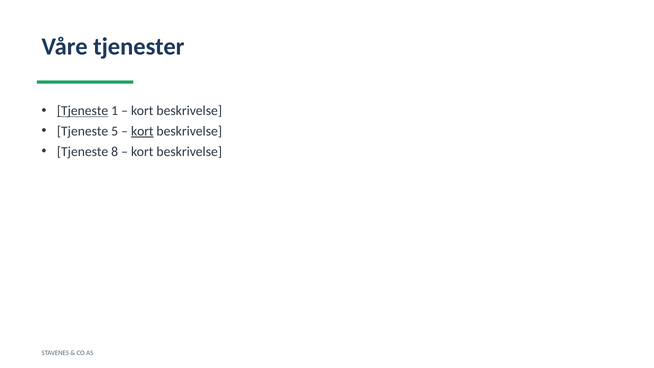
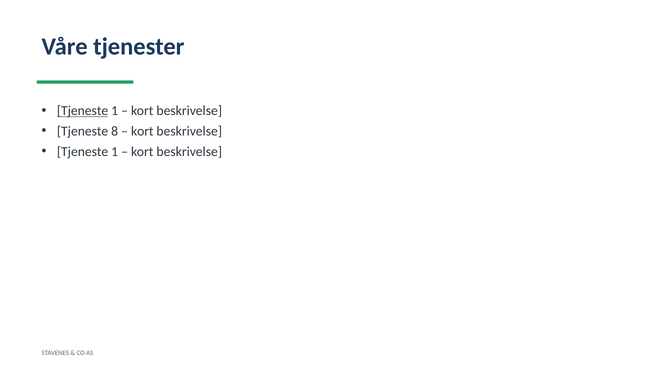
5: 5 -> 8
kort at (142, 131) underline: present -> none
8 at (115, 152): 8 -> 1
